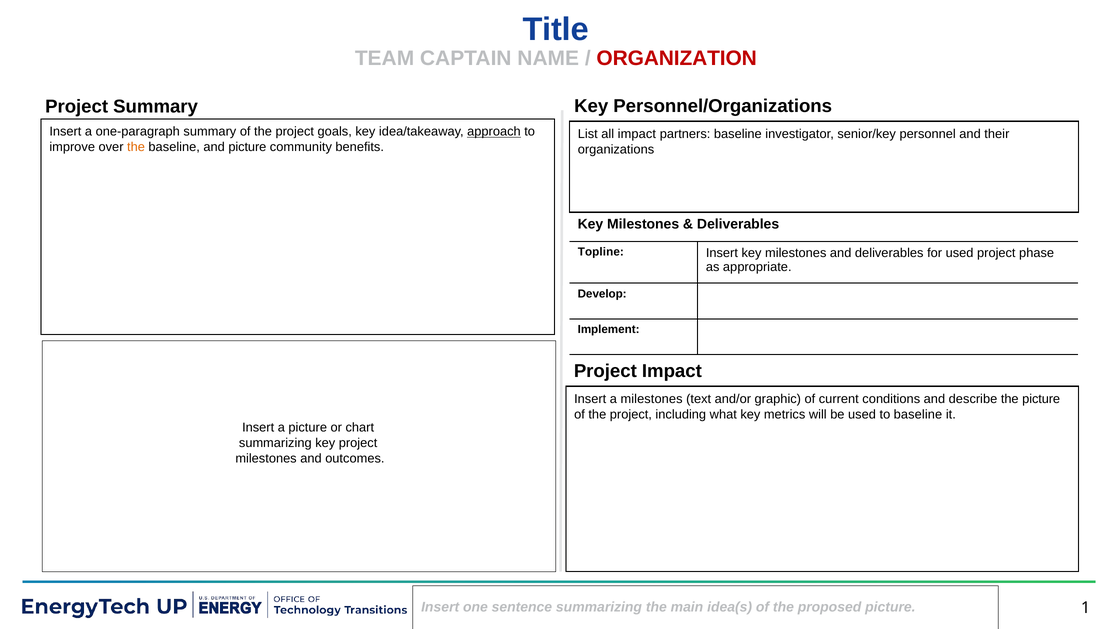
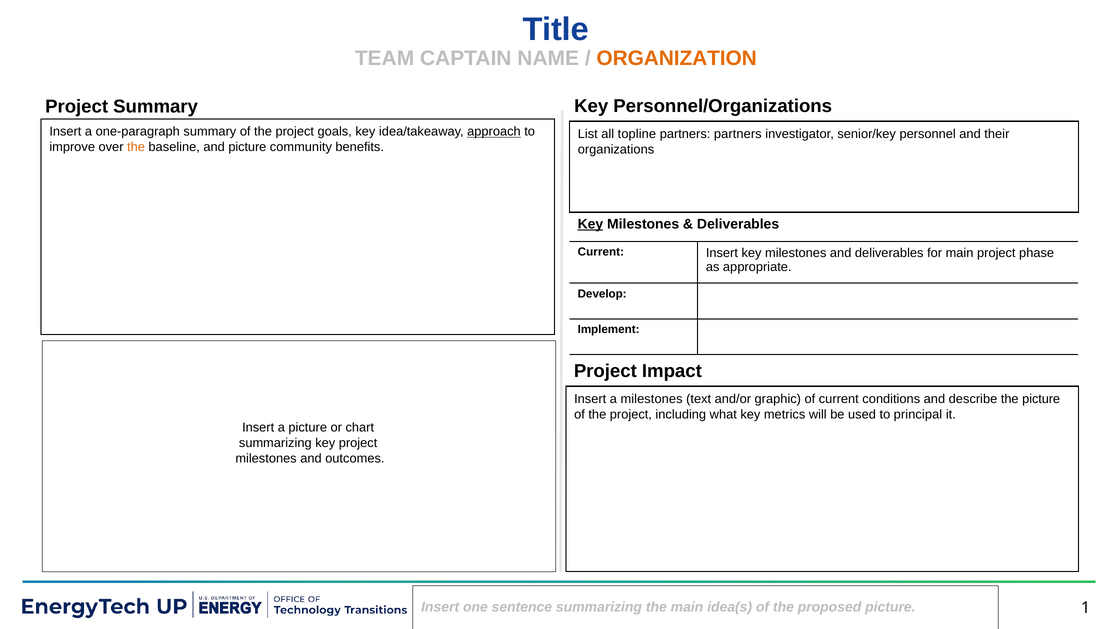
ORGANIZATION colour: red -> orange
all impact: impact -> topline
partners baseline: baseline -> partners
Key at (590, 224) underline: none -> present
Topline at (601, 252): Topline -> Current
for used: used -> main
to baseline: baseline -> principal
